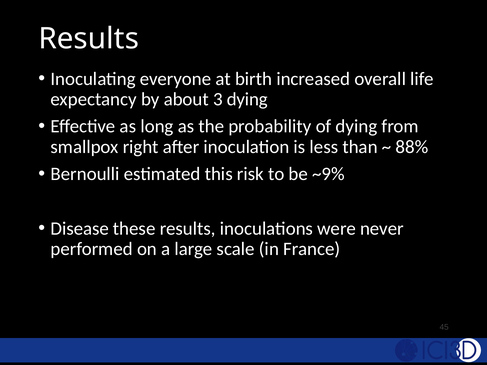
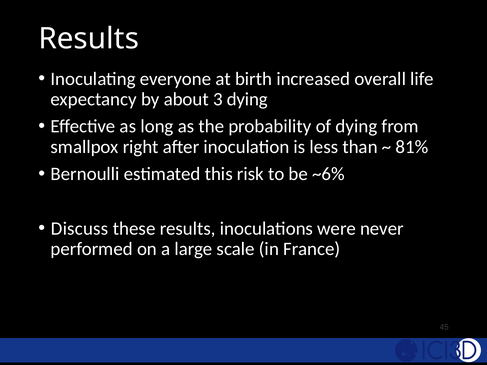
88%: 88% -> 81%
~9%: ~9% -> ~6%
Disease: Disease -> Discuss
